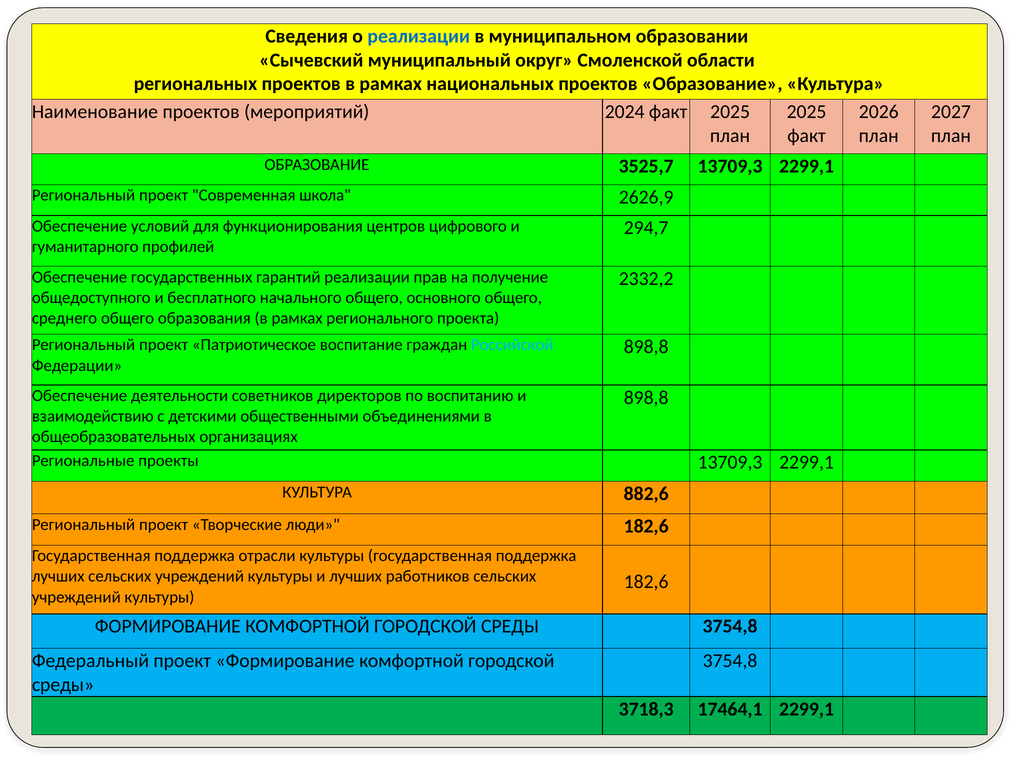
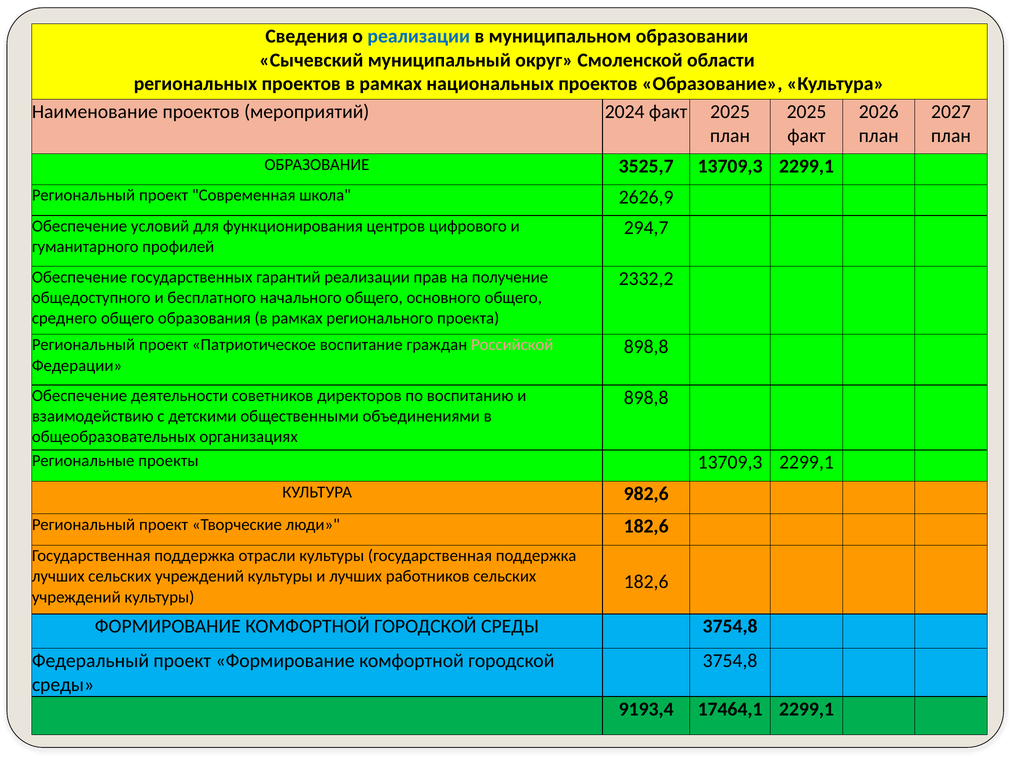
Российской colour: light blue -> pink
882,6: 882,6 -> 982,6
3718,3: 3718,3 -> 9193,4
